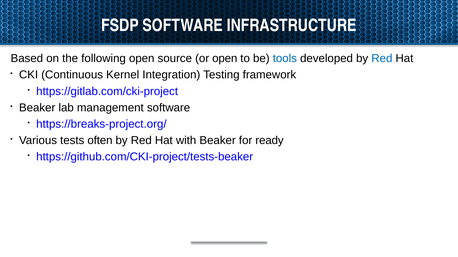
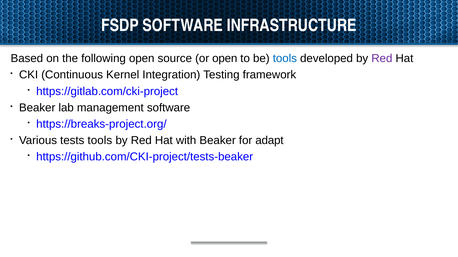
Red at (382, 59) colour: blue -> purple
tests often: often -> tools
ready: ready -> adapt
